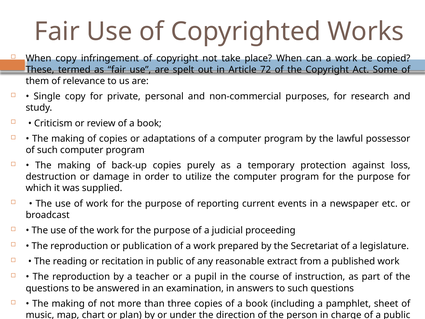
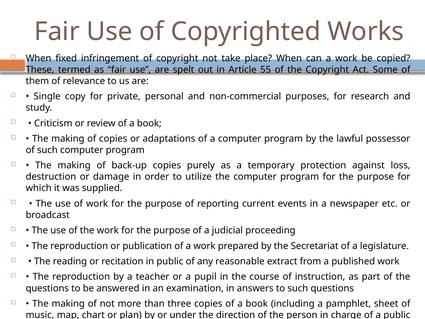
When copy: copy -> fixed
72: 72 -> 55
